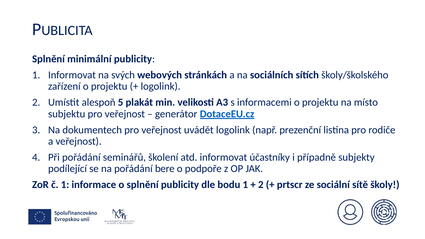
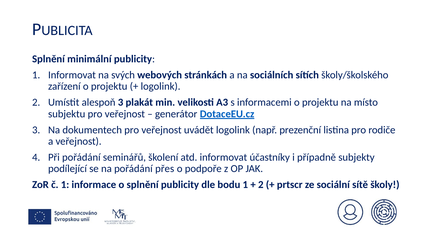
alespoň 5: 5 -> 3
bere: bere -> přes
